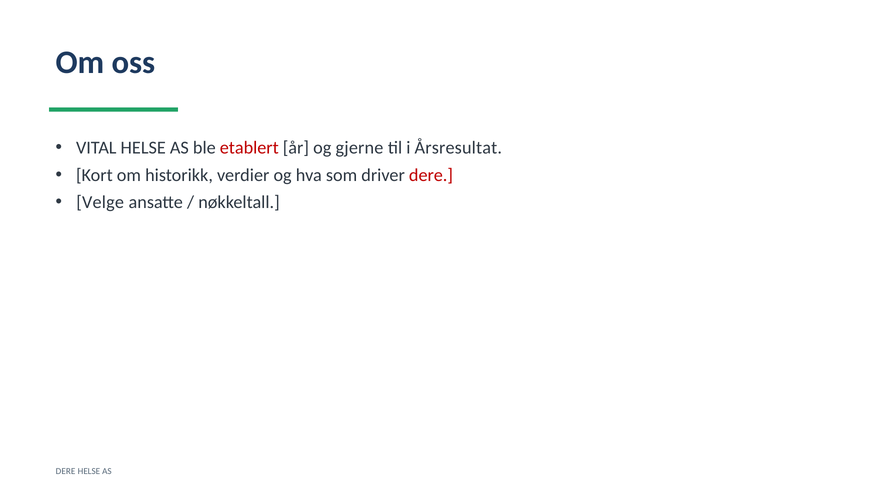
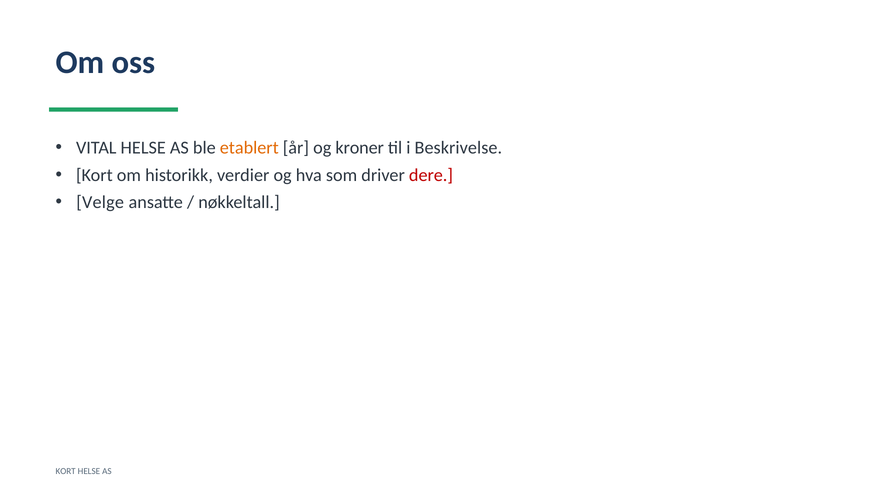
etablert colour: red -> orange
gjerne: gjerne -> kroner
Årsresultat: Årsresultat -> Beskrivelse
DERE at (66, 471): DERE -> KORT
